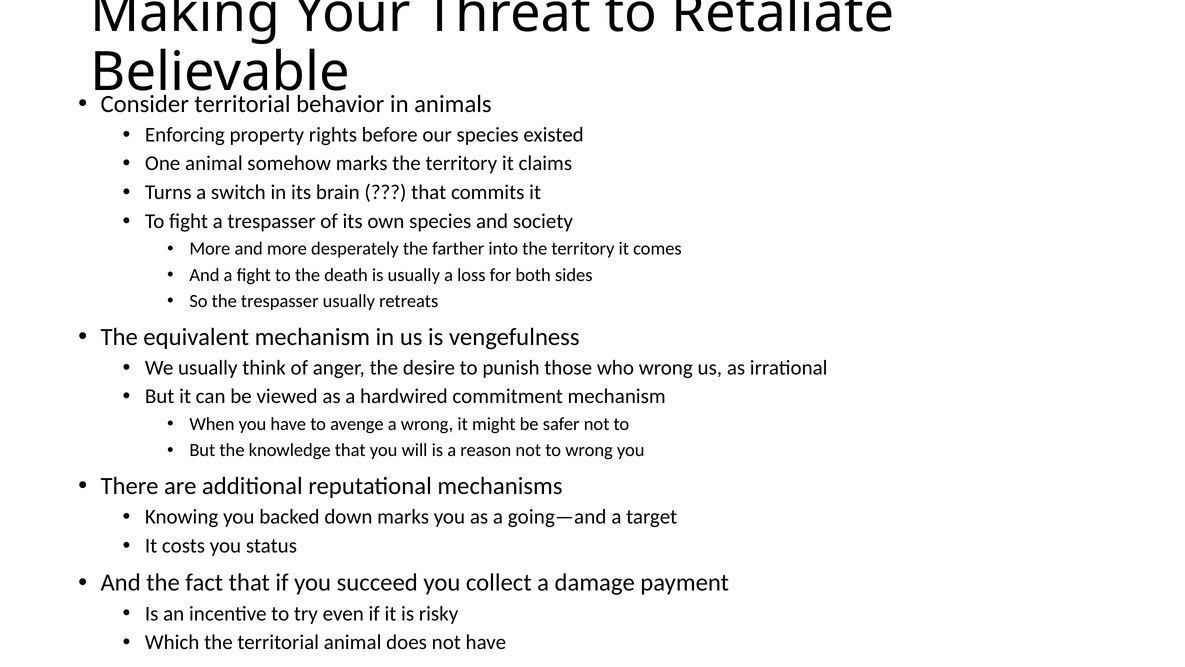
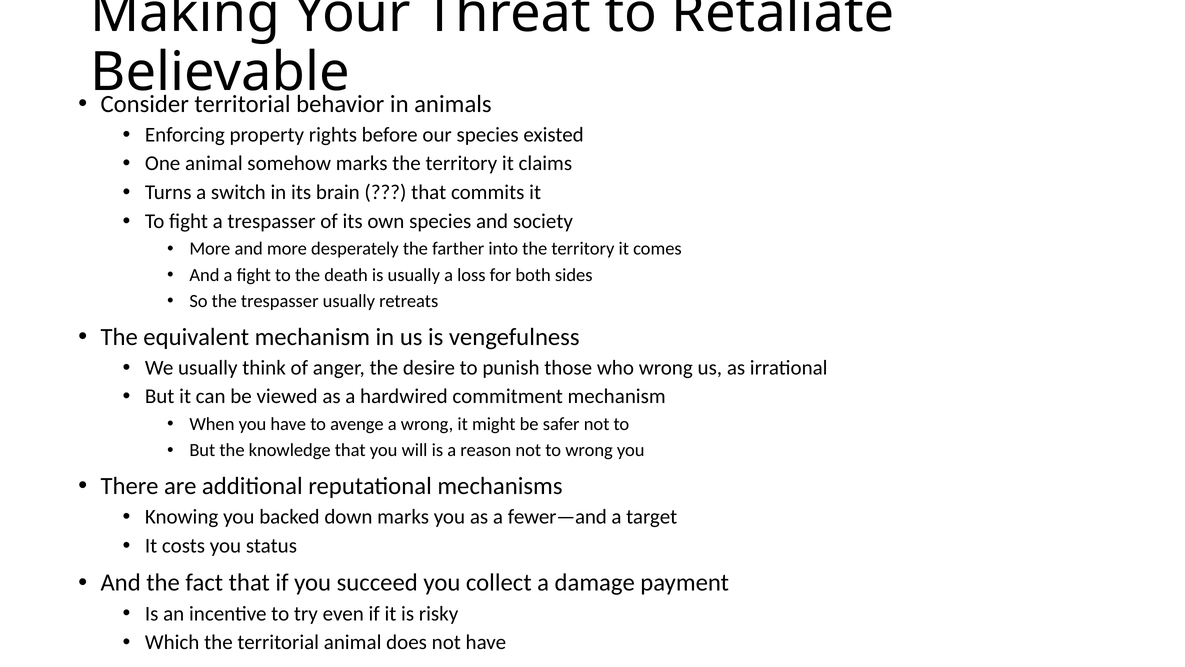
going—and: going—and -> fewer—and
